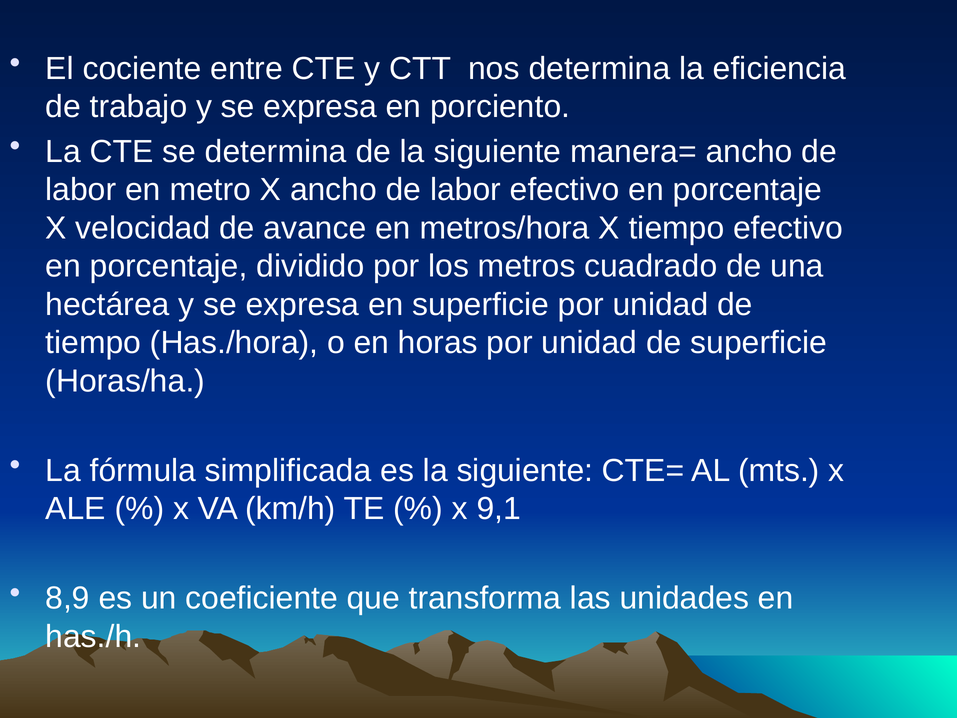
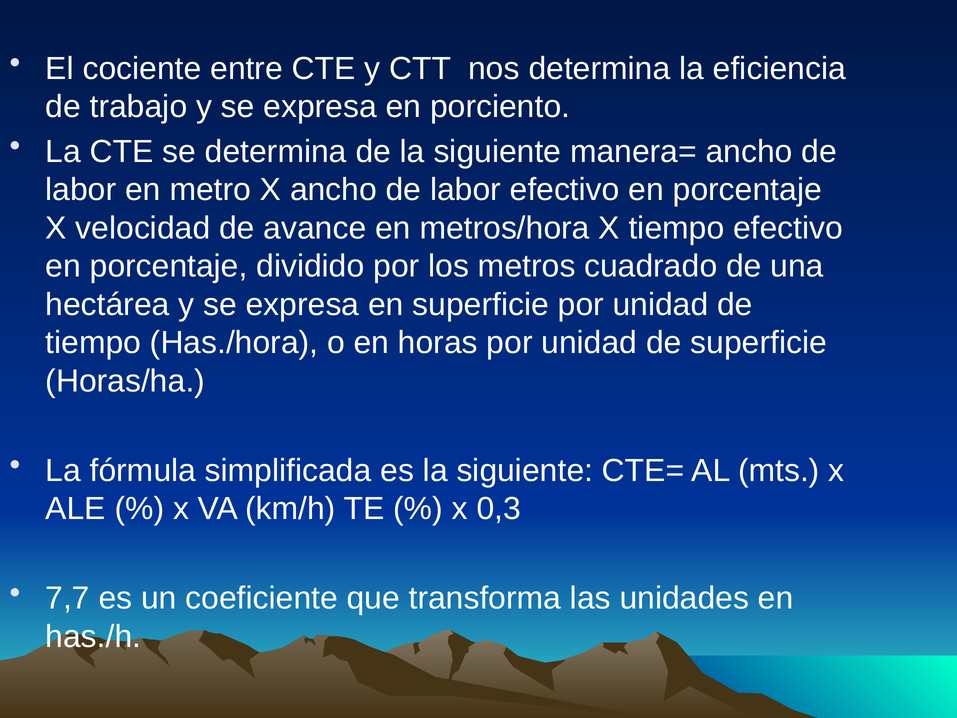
9,1: 9,1 -> 0,3
8,9: 8,9 -> 7,7
